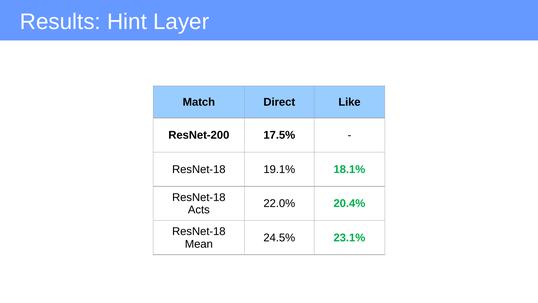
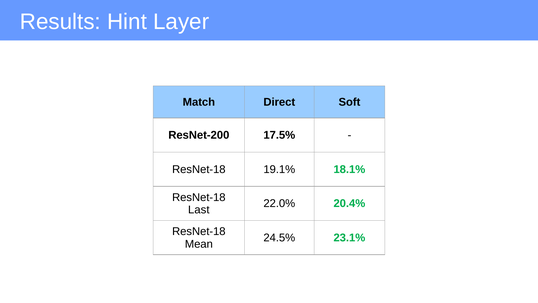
Like: Like -> Soft
Acts: Acts -> Last
